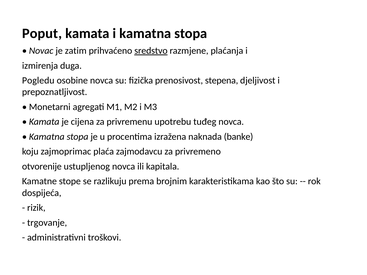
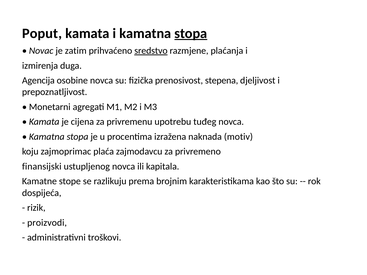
stopa at (191, 33) underline: none -> present
Pogledu: Pogledu -> Agencija
banke: banke -> motiv
otvorenije: otvorenije -> finansijski
trgovanje: trgovanje -> proizvodi
